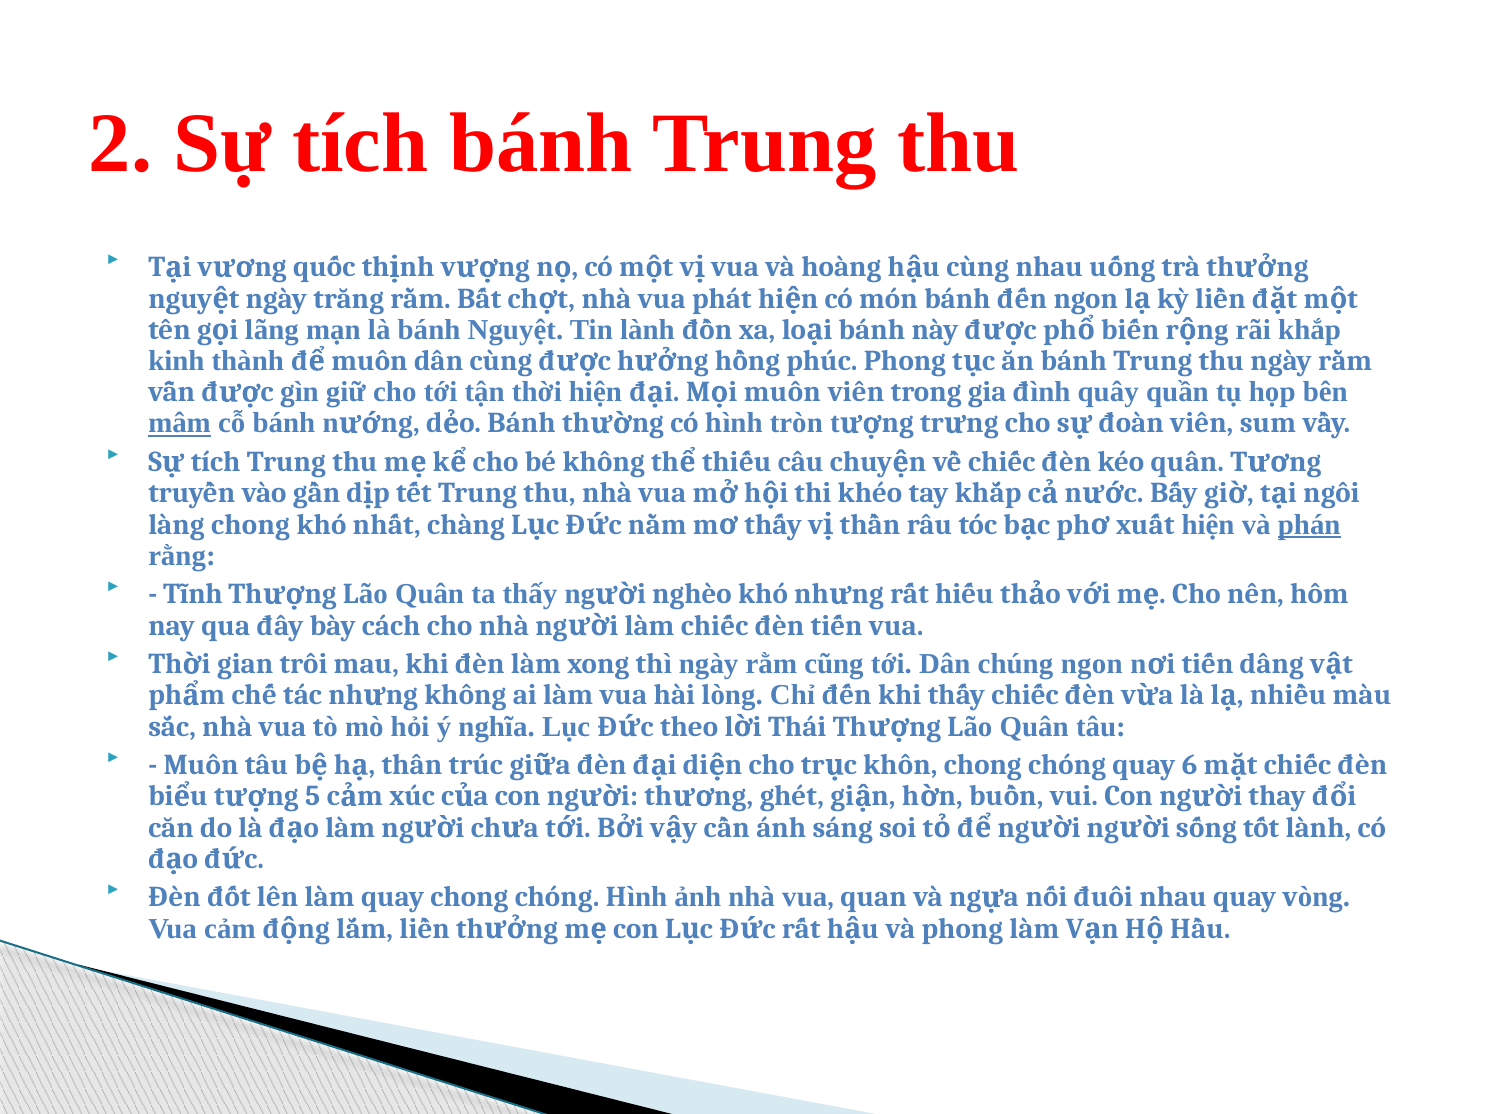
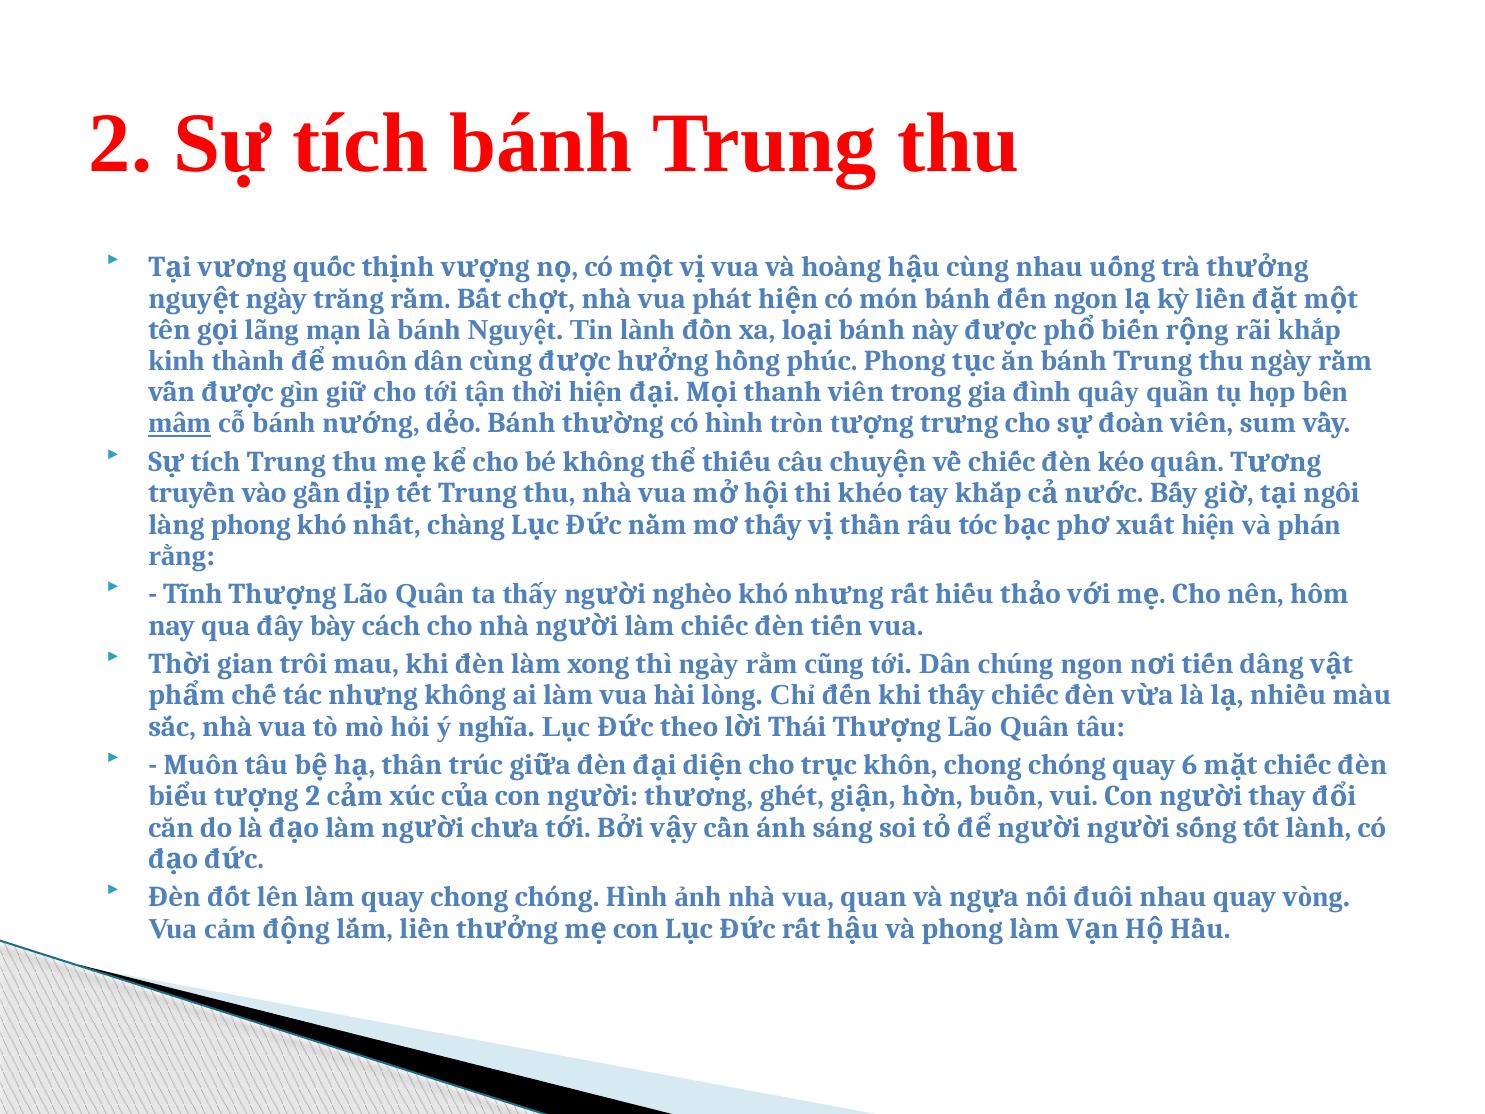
muốn at (782, 392): muốn -> thanh
làng chong: chong -> phong
phán underline: present -> none
5 at (313, 796): 5 -> 2
